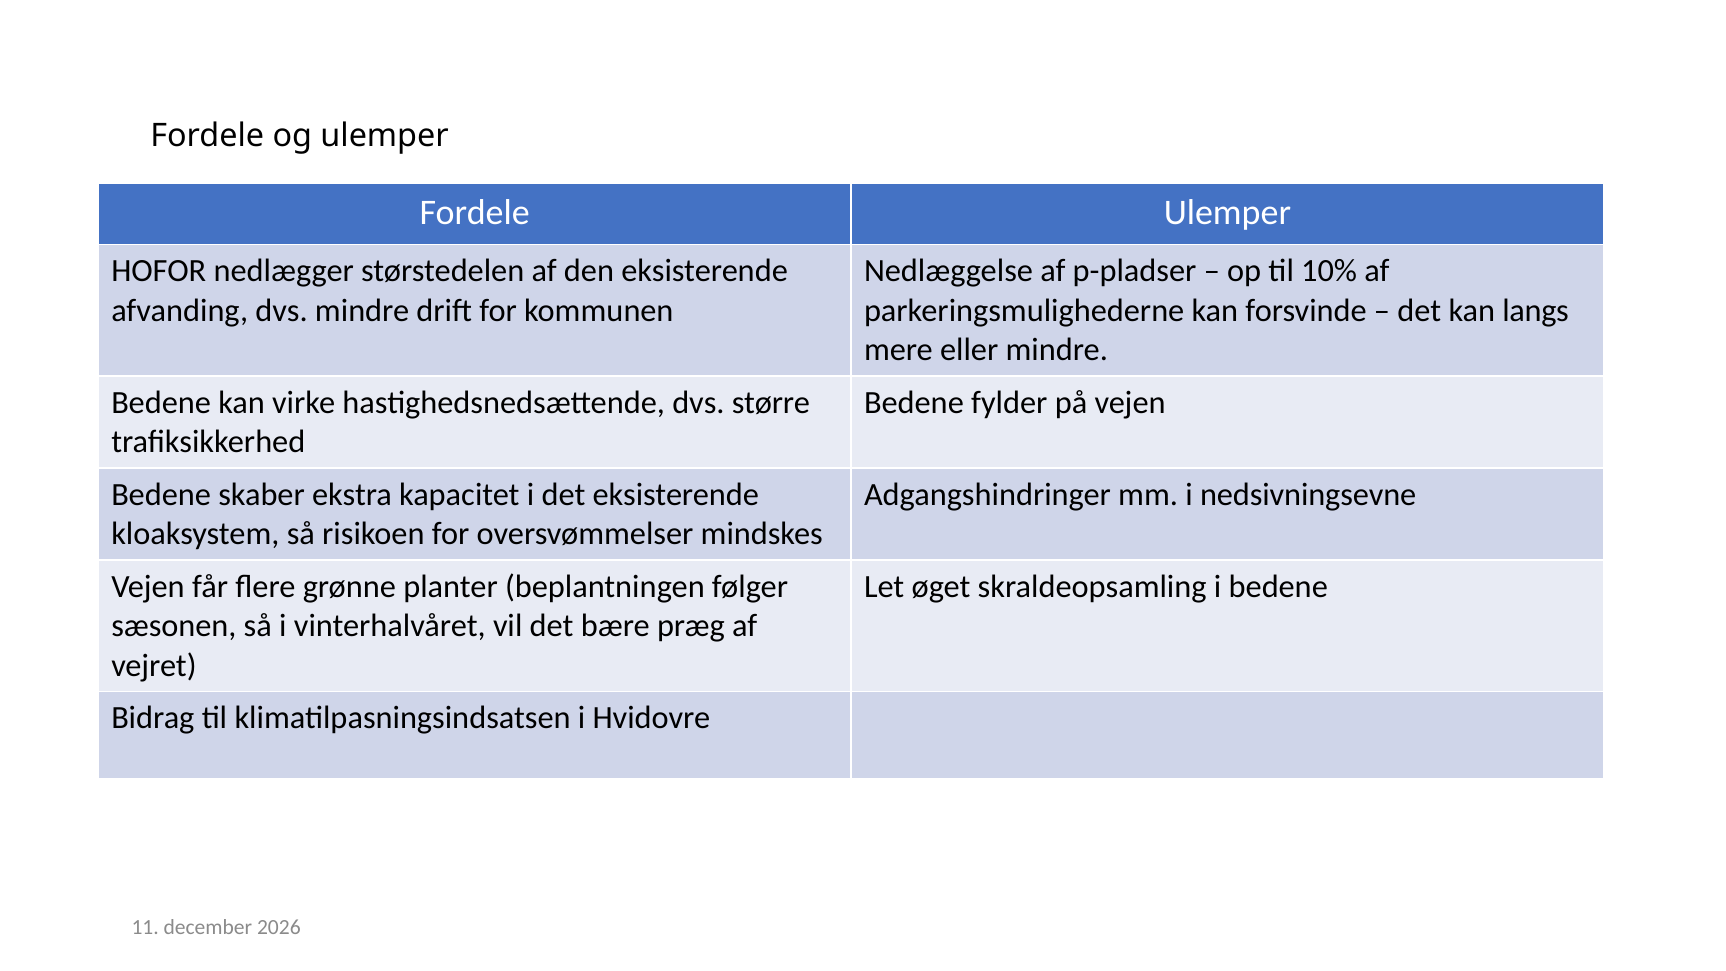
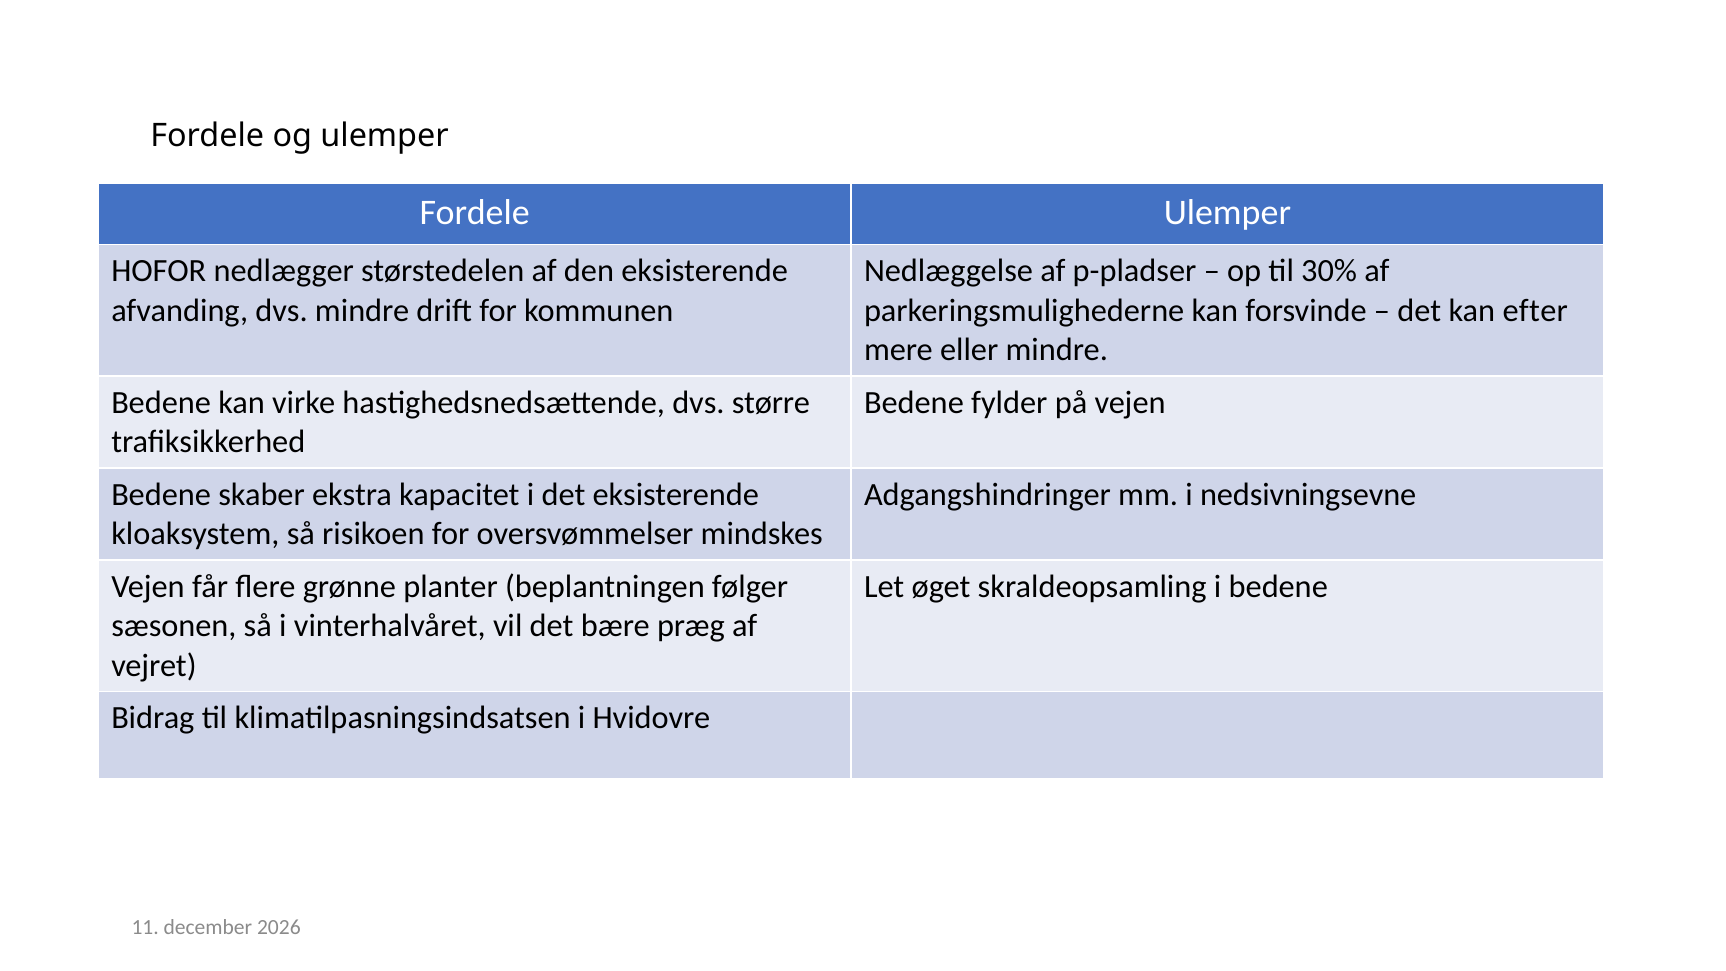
10%: 10% -> 30%
langs: langs -> efter
